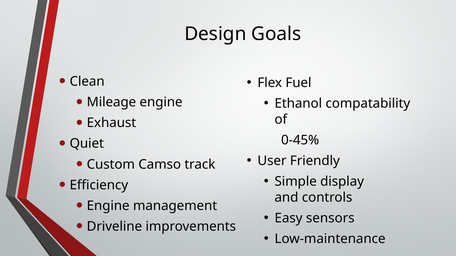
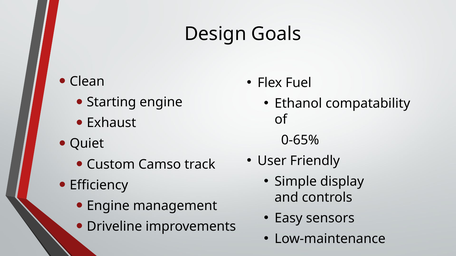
Mileage: Mileage -> Starting
0-45%: 0-45% -> 0-65%
